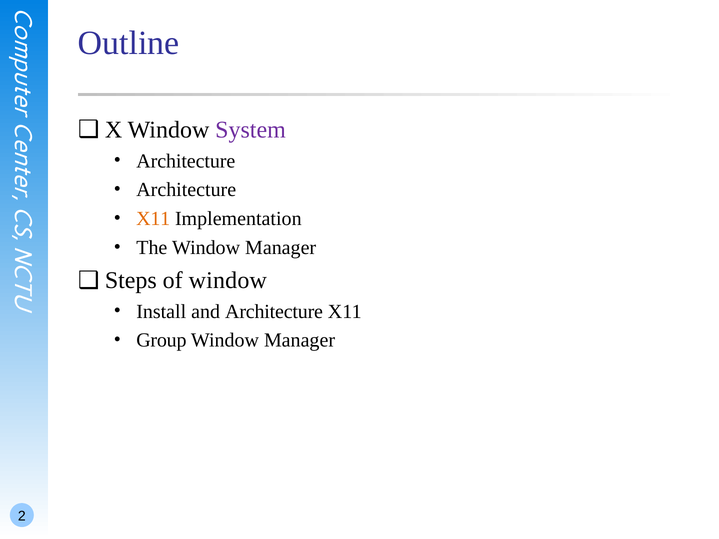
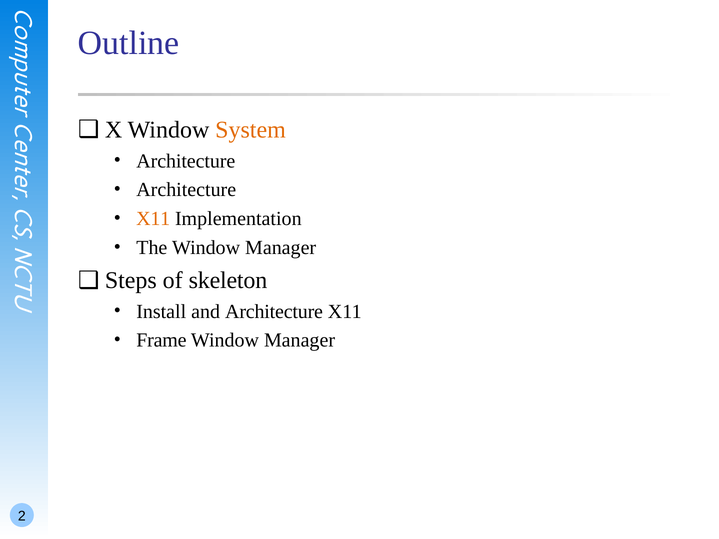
System colour: purple -> orange
of window: window -> skeleton
Group: Group -> Frame
